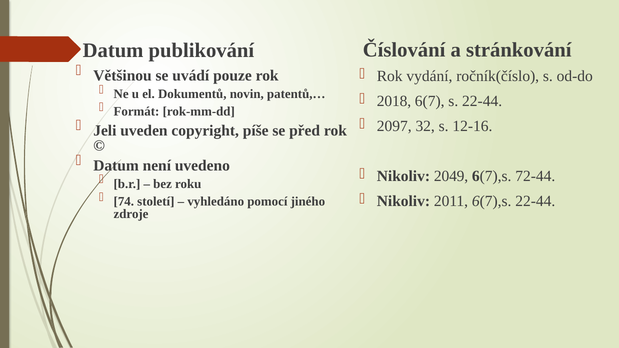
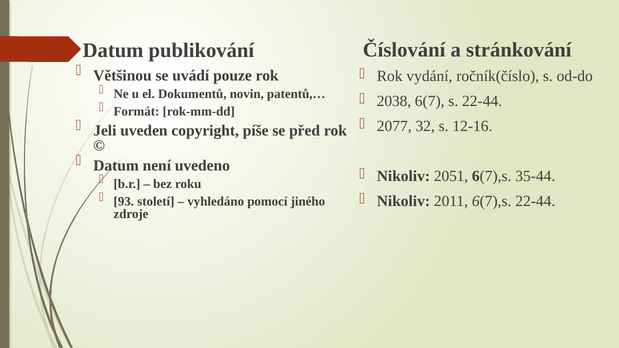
2018: 2018 -> 2038
2097: 2097 -> 2077
2049: 2049 -> 2051
72-44: 72-44 -> 35-44
74: 74 -> 93
